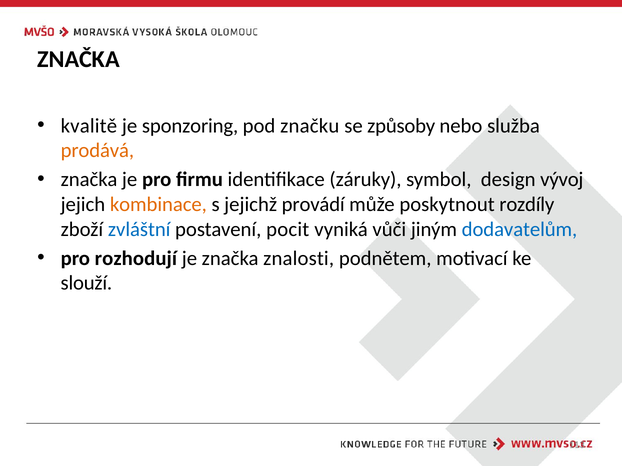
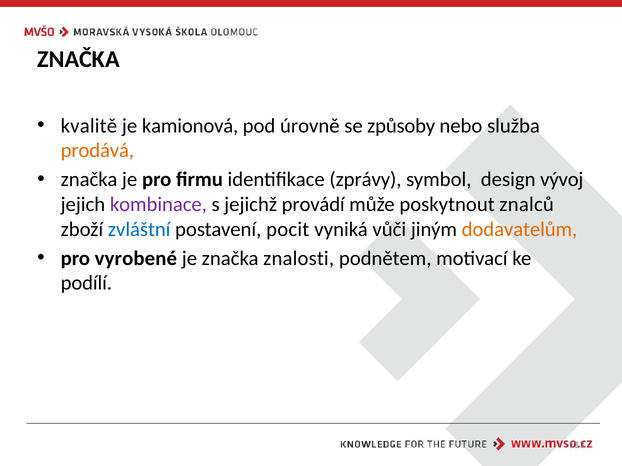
sponzoring: sponzoring -> kamionová
značku: značku -> úrovně
záruky: záruky -> zprávy
kombinace colour: orange -> purple
rozdíly: rozdíly -> znalců
dodavatelům colour: blue -> orange
rozhodují: rozhodují -> vyrobené
slouží: slouží -> podílí
